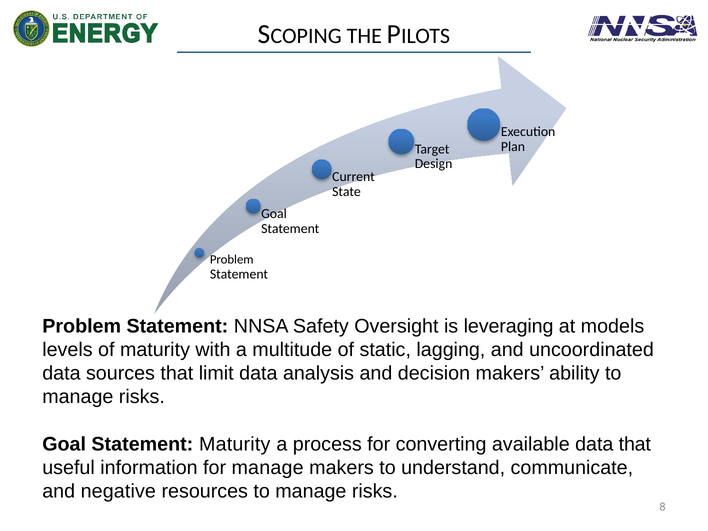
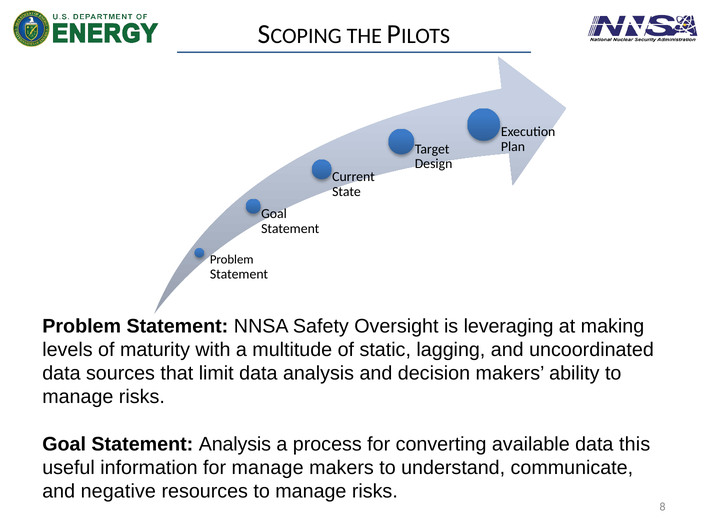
models: models -> making
Statement Maturity: Maturity -> Analysis
data that: that -> this
